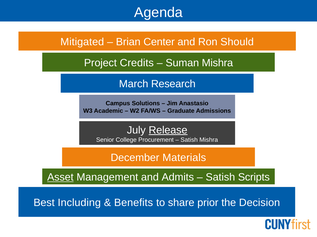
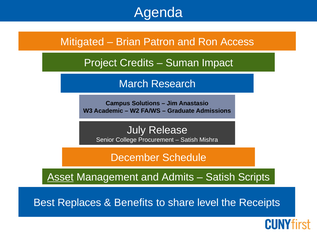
Center: Center -> Patron
Should: Should -> Access
Suman Mishra: Mishra -> Impact
Release underline: present -> none
Materials: Materials -> Schedule
Including: Including -> Replaces
prior: prior -> level
Decision: Decision -> Receipts
